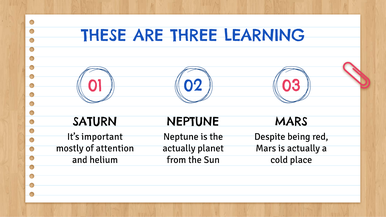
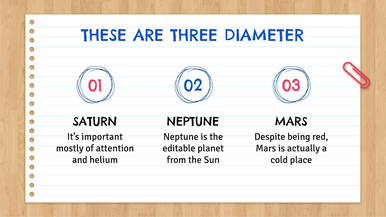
LEARNING: LEARNING -> DIAMETER
actually at (179, 148): actually -> editable
